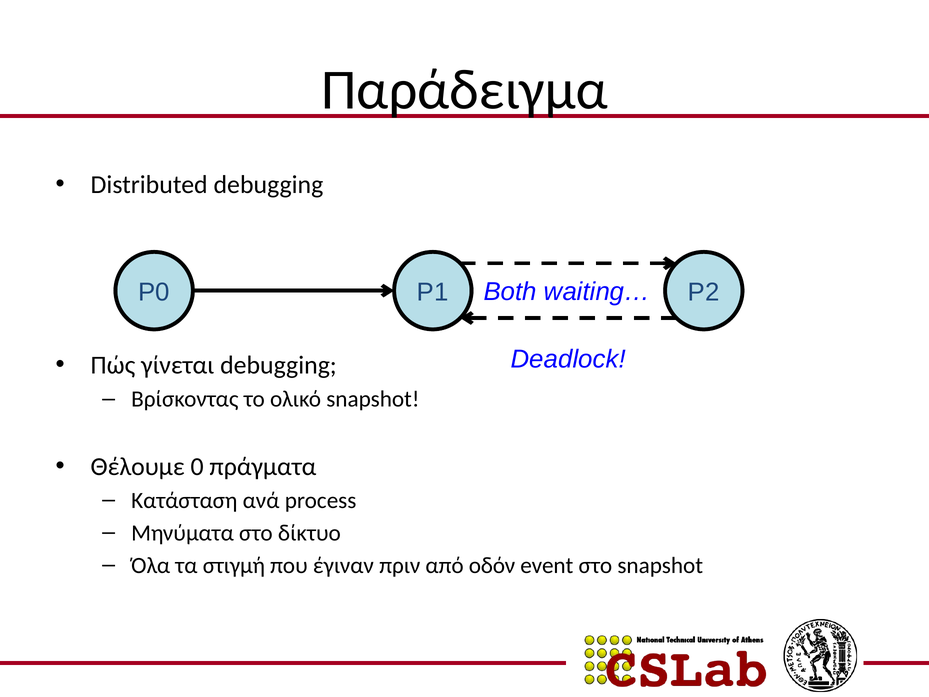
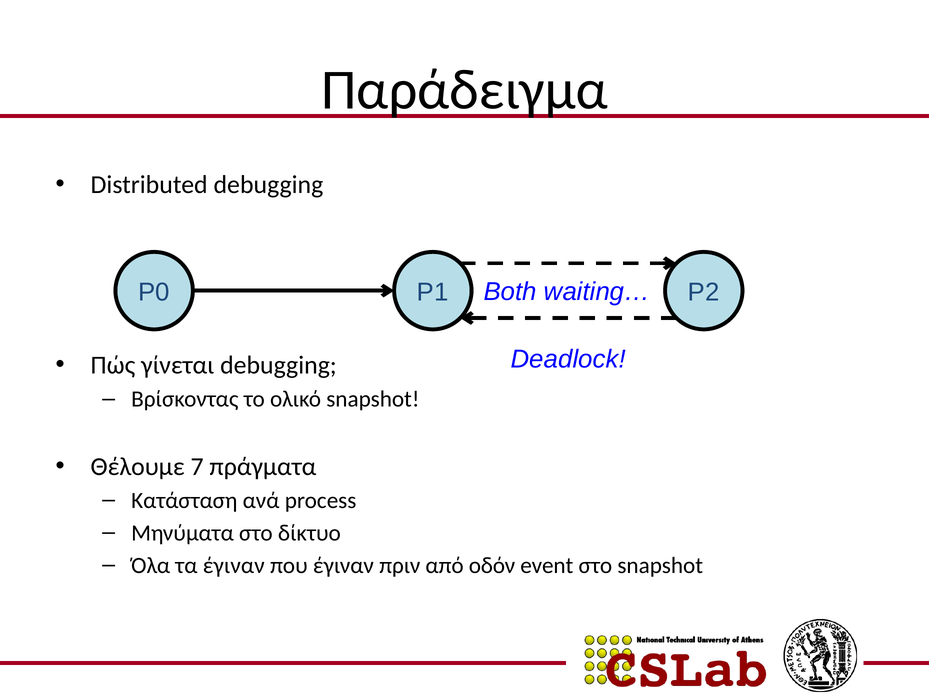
0: 0 -> 7
τα στιγμή: στιγμή -> έγιναν
